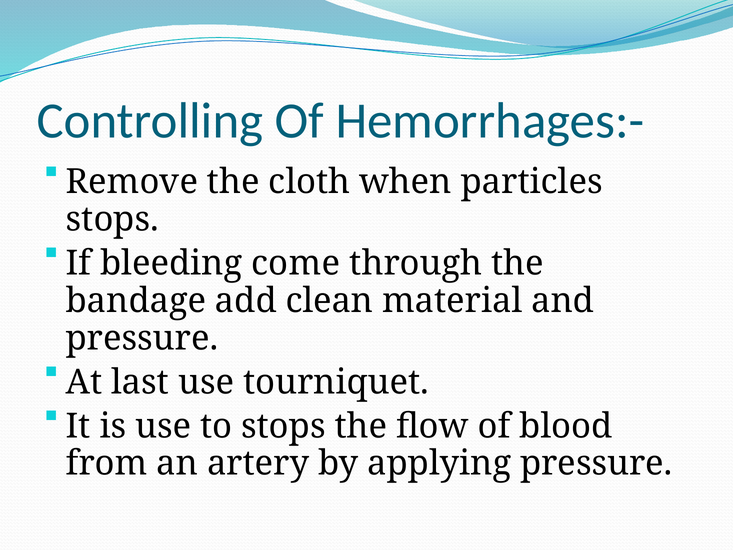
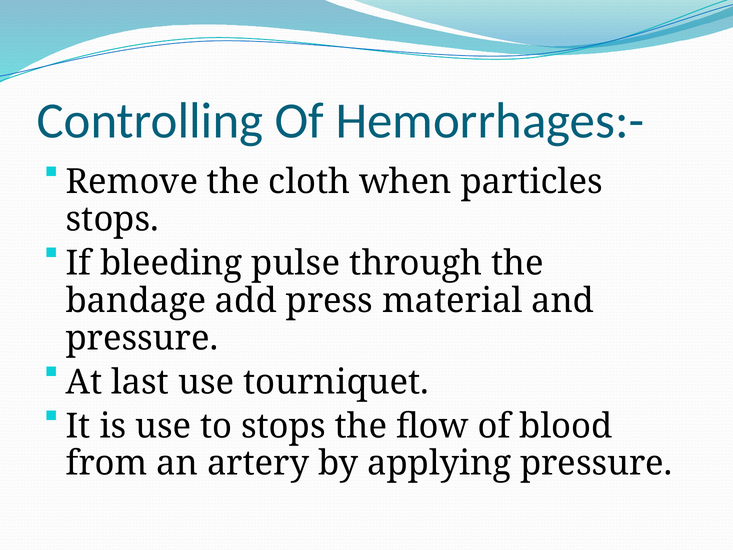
come: come -> pulse
clean: clean -> press
